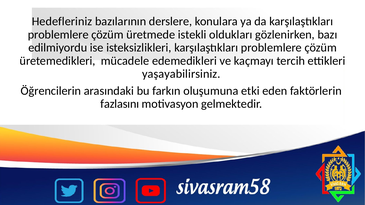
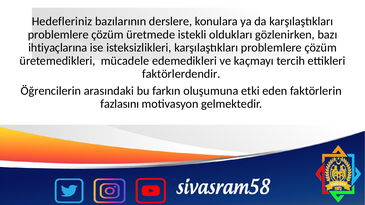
edilmiyordu: edilmiyordu -> ihtiyaçlarına
yaşayabilirsiniz: yaşayabilirsiniz -> faktörlerdendir
